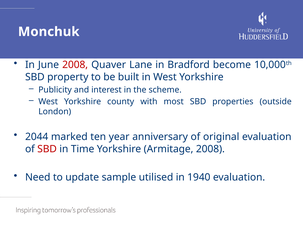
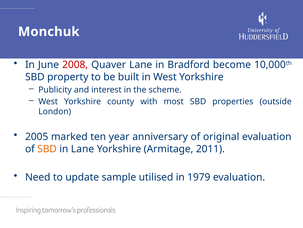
2044: 2044 -> 2005
SBD at (47, 148) colour: red -> orange
in Time: Time -> Lane
Armitage 2008: 2008 -> 2011
1940: 1940 -> 1979
